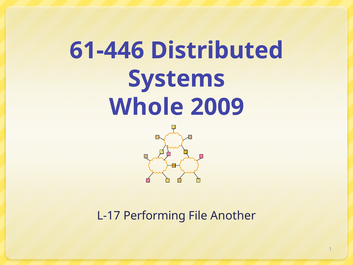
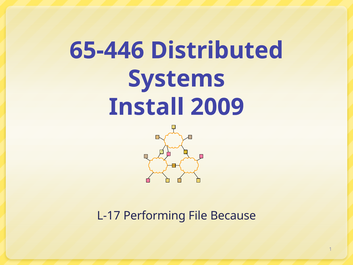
61-446: 61-446 -> 65-446
Whole: Whole -> Install
Another: Another -> Because
